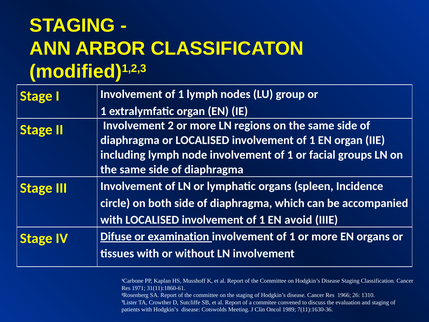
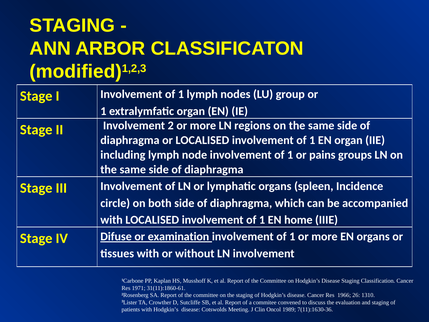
facial: facial -> pains
avoid: avoid -> home
